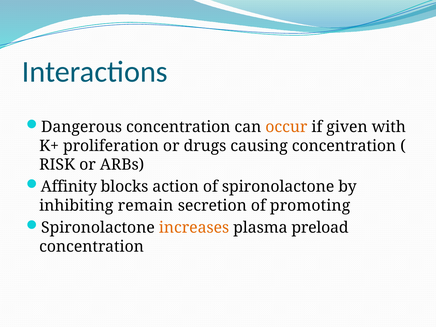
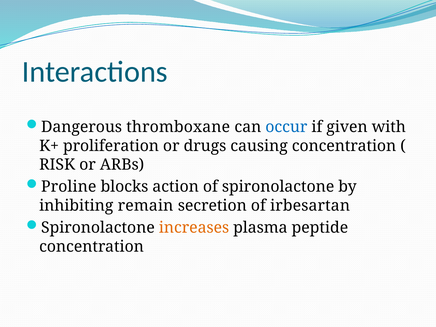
Dangerous concentration: concentration -> thromboxane
occur colour: orange -> blue
Affinity: Affinity -> Proline
promoting: promoting -> irbesartan
preload: preload -> peptide
